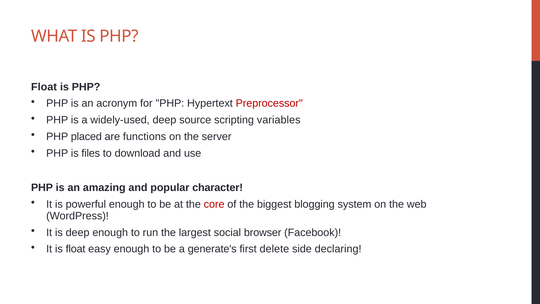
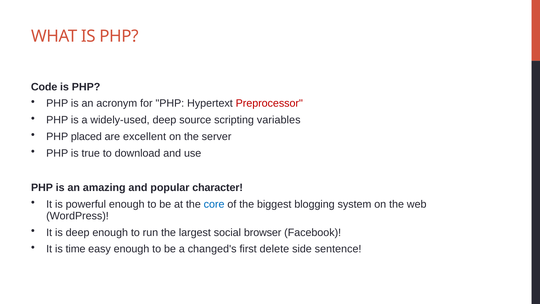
Float at (44, 87): Float -> Code
functions: functions -> excellent
files: files -> true
core colour: red -> blue
is float: float -> time
generate's: generate's -> changed's
declaring: declaring -> sentence
